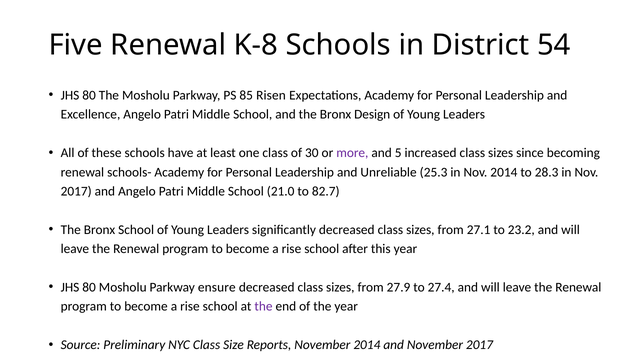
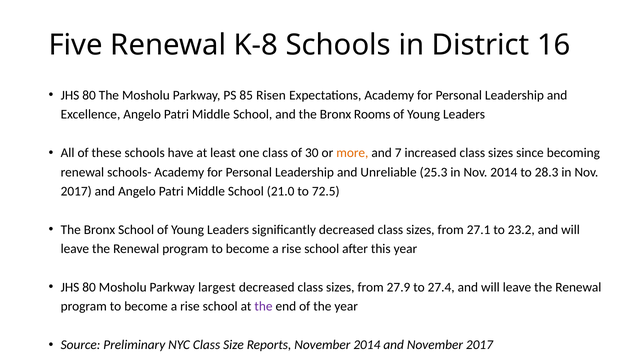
54: 54 -> 16
Design: Design -> Rooms
more colour: purple -> orange
5: 5 -> 7
82.7: 82.7 -> 72.5
ensure: ensure -> largest
